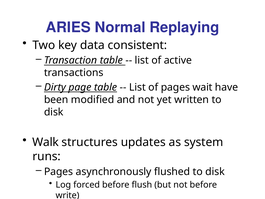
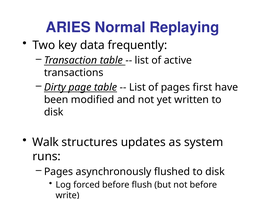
consistent: consistent -> frequently
wait: wait -> first
